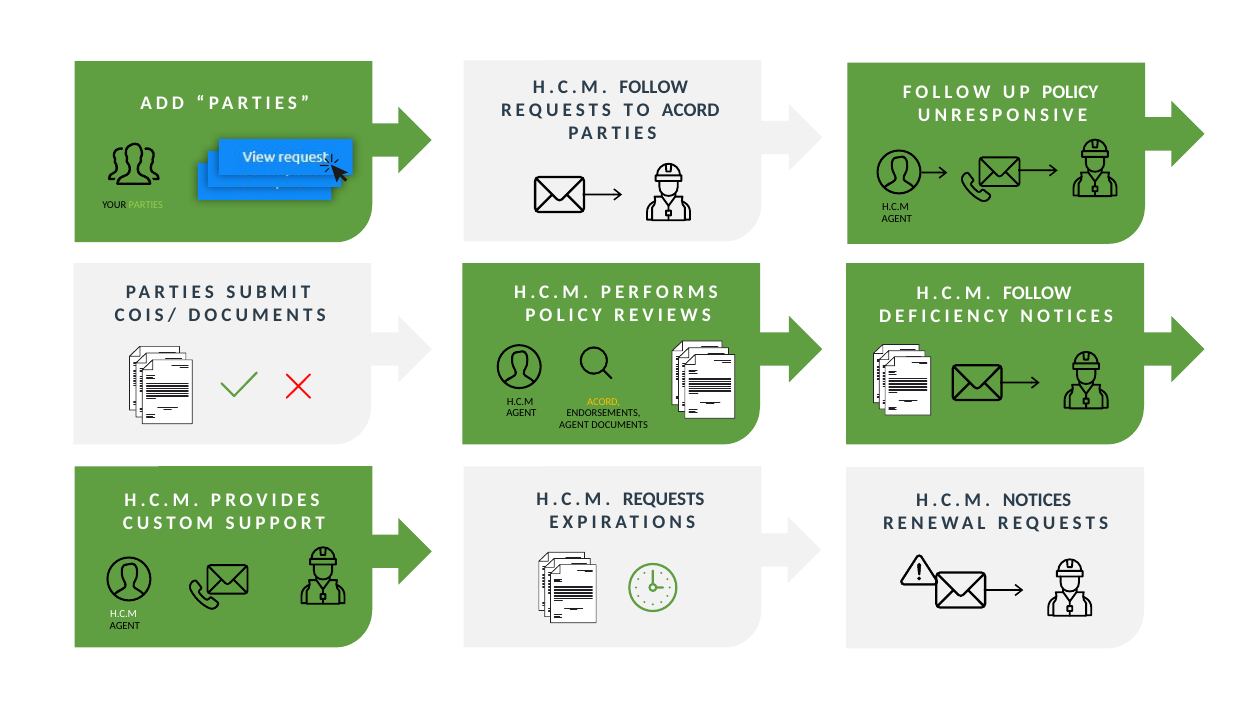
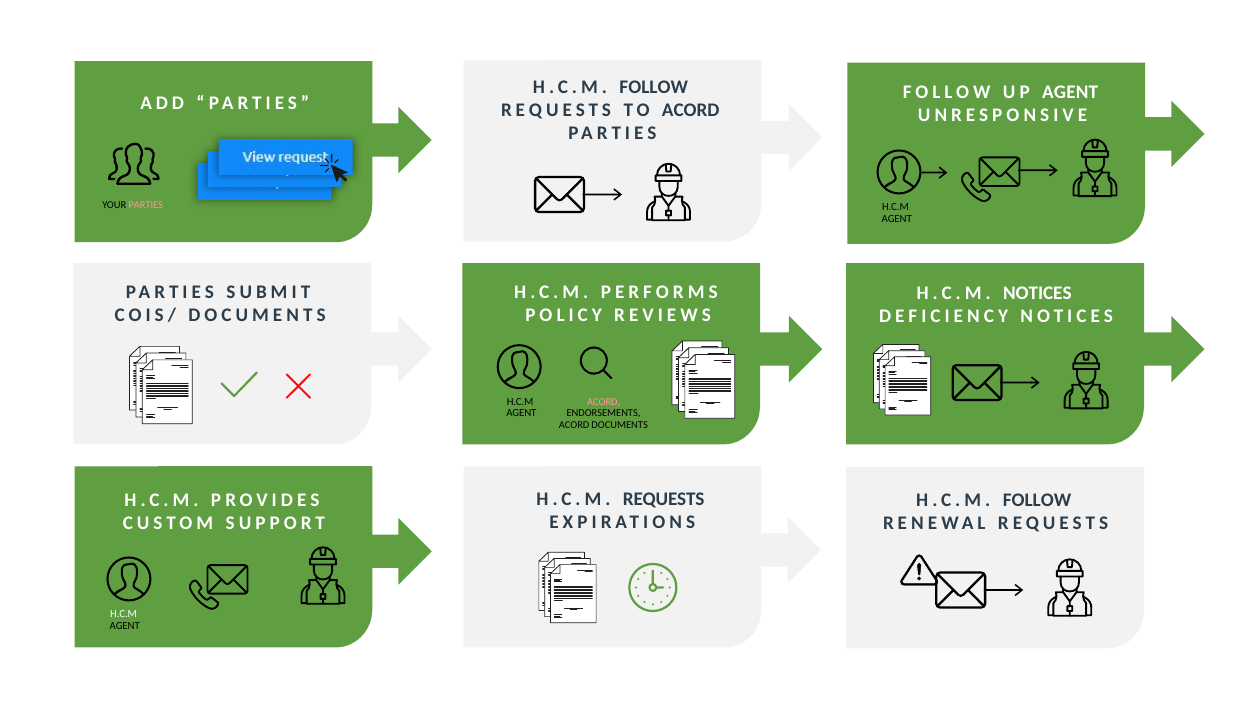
UP POLICY: POLICY -> AGENT
PARTIES at (146, 205) colour: light green -> pink
FOLLOW at (1037, 293): FOLLOW -> NOTICES
ACORD at (604, 402) colour: yellow -> pink
AGENT at (574, 425): AGENT -> ACORD
NOTICES at (1037, 500): NOTICES -> FOLLOW
